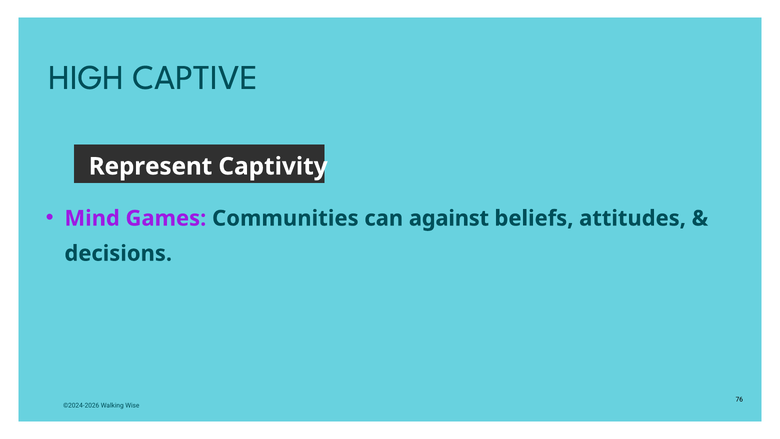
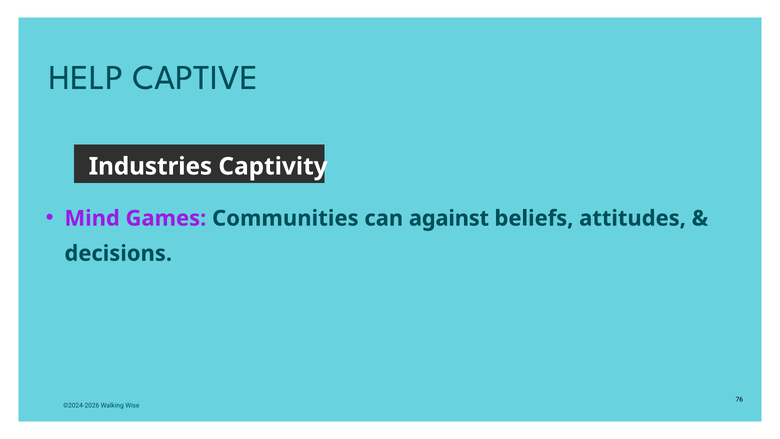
HIGH: HIGH -> HELP
Represent: Represent -> Industries
